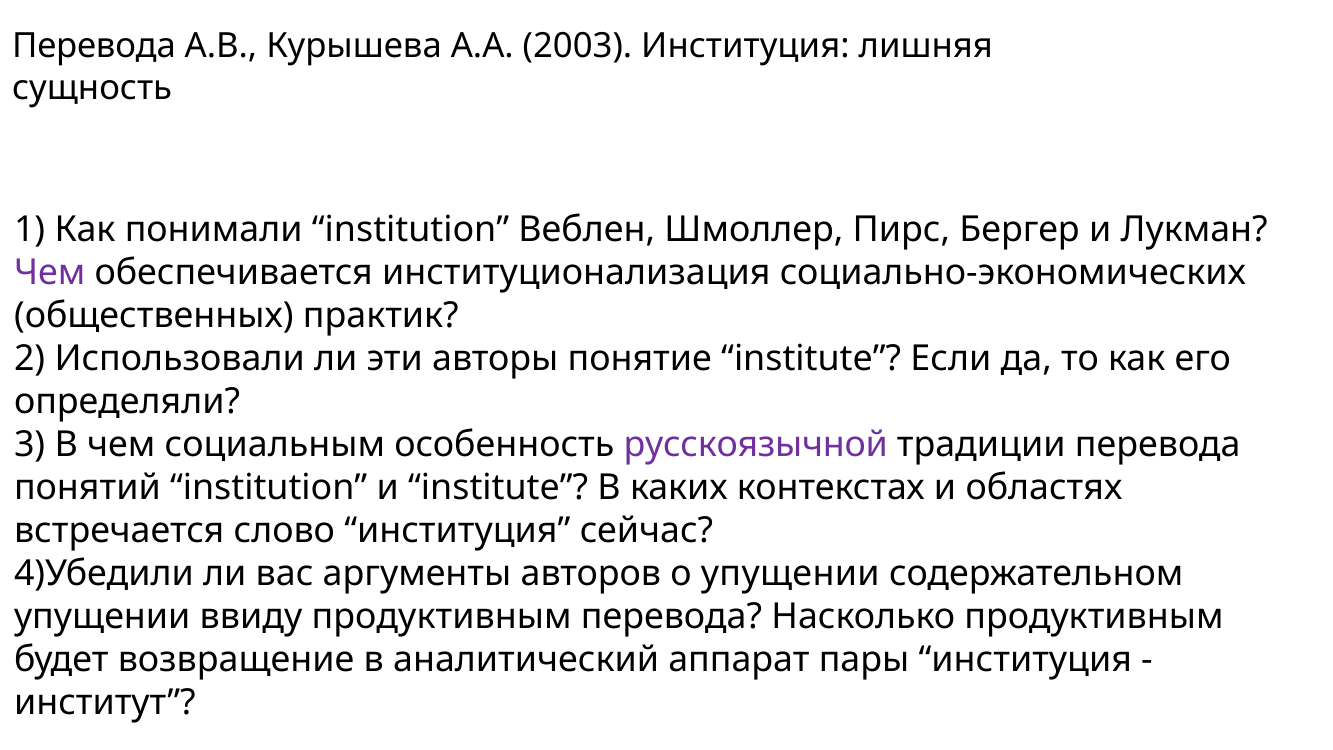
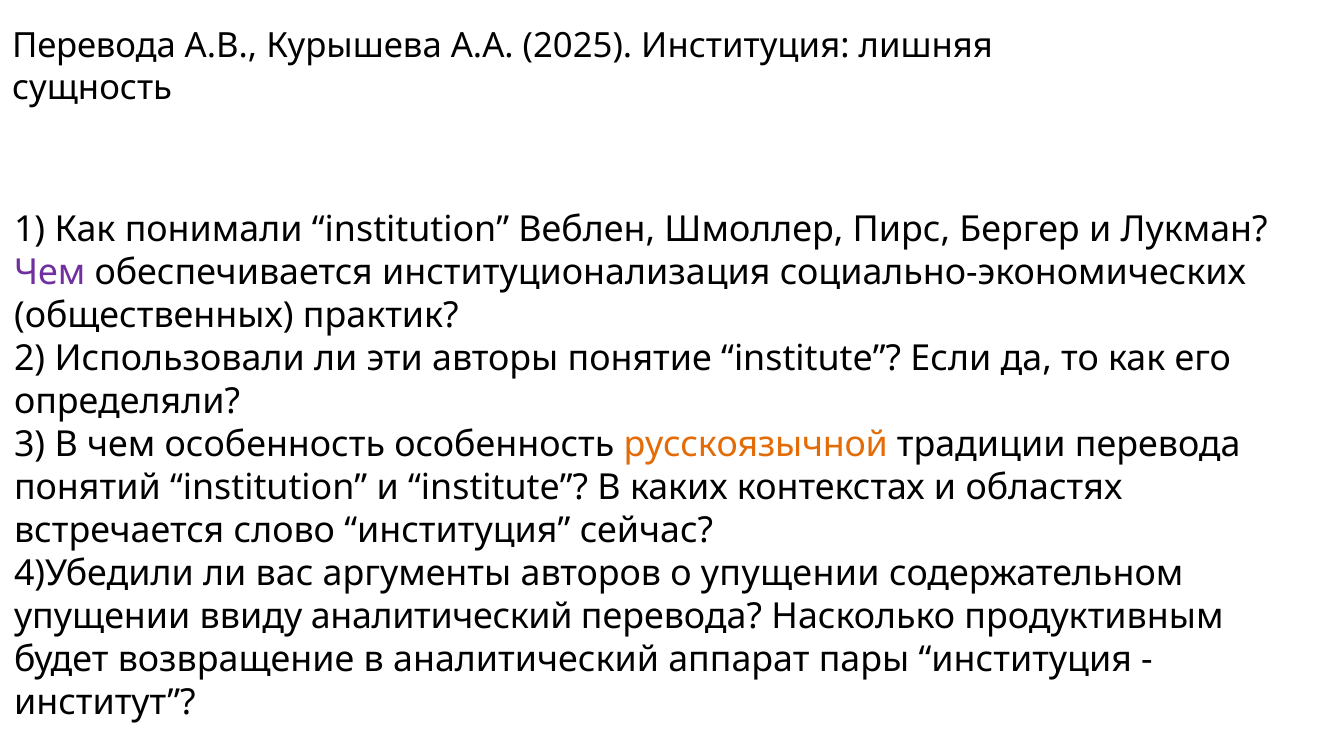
2003: 2003 -> 2025
чем социальным: социальным -> особенность
русскоязычной colour: purple -> orange
ввиду продуктивным: продуктивным -> аналитический
